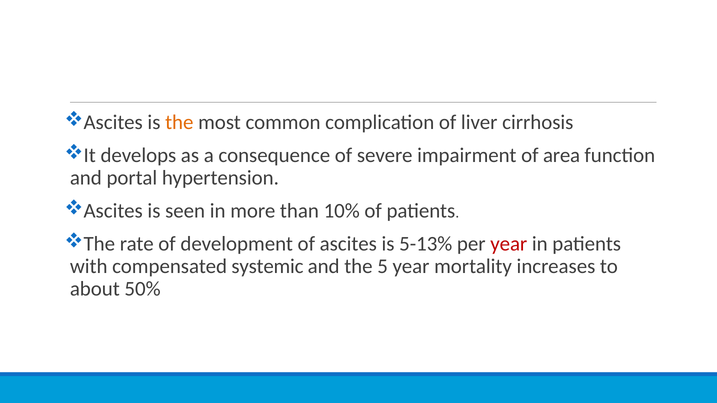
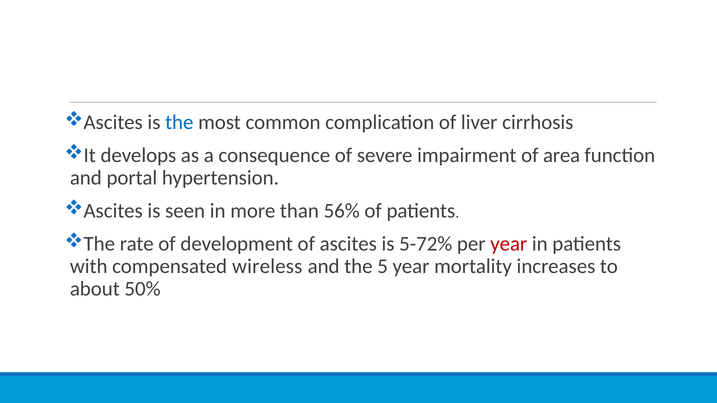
the at (179, 122) colour: orange -> blue
10%: 10% -> 56%
5-13%: 5-13% -> 5-72%
systemic: systemic -> wireless
